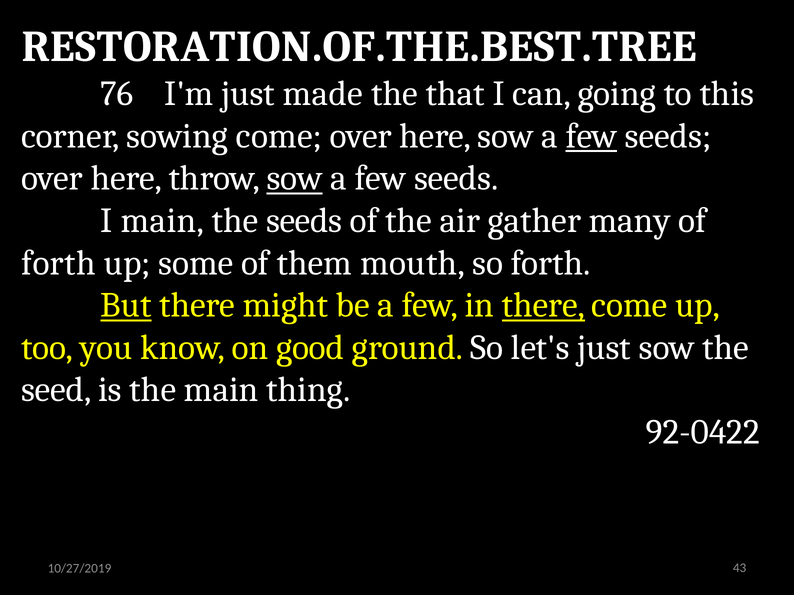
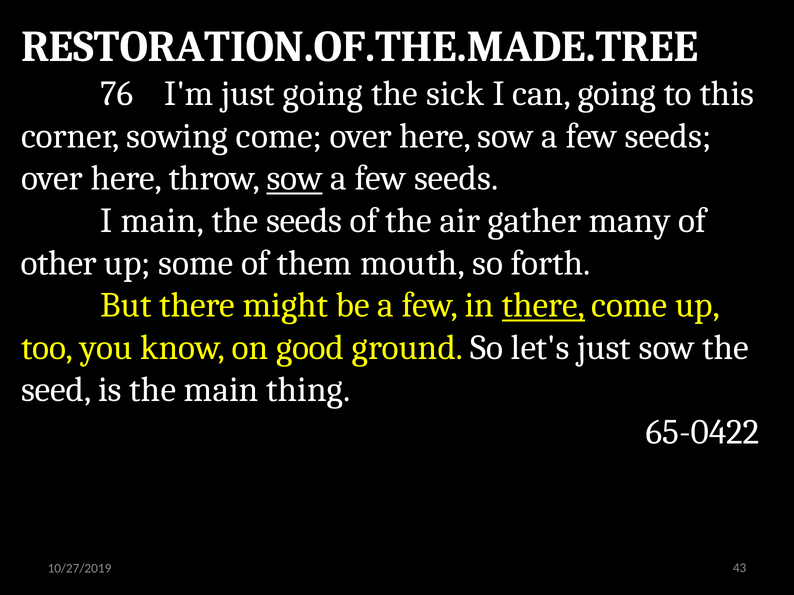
RESTORATION.OF.THE.BEST.TREE: RESTORATION.OF.THE.BEST.TREE -> RESTORATION.OF.THE.MADE.TREE
just made: made -> going
that: that -> sick
few at (591, 136) underline: present -> none
forth at (58, 263): forth -> other
But underline: present -> none
92-0422: 92-0422 -> 65-0422
